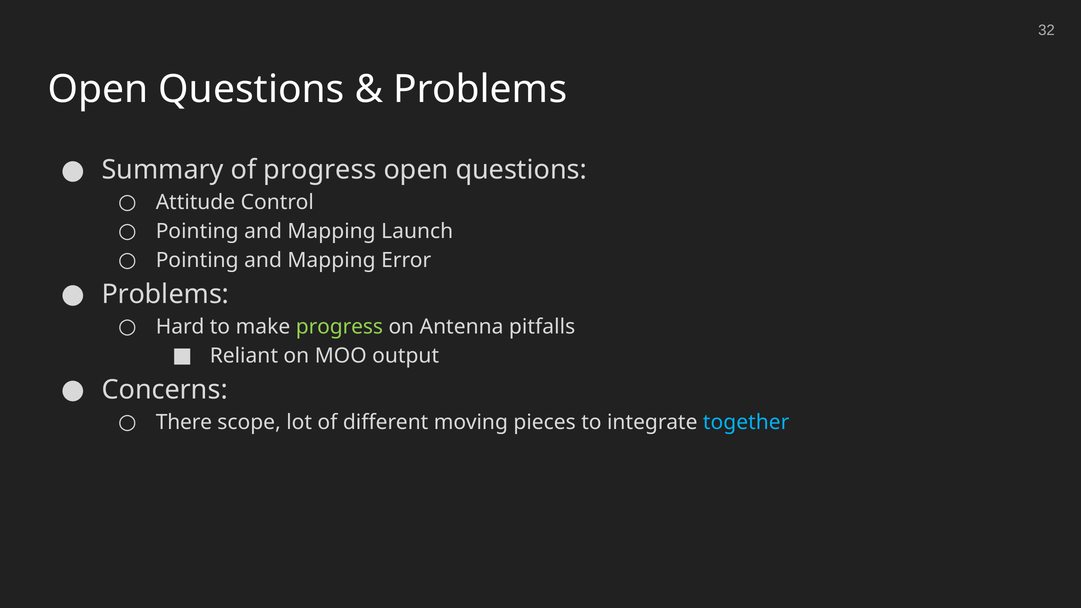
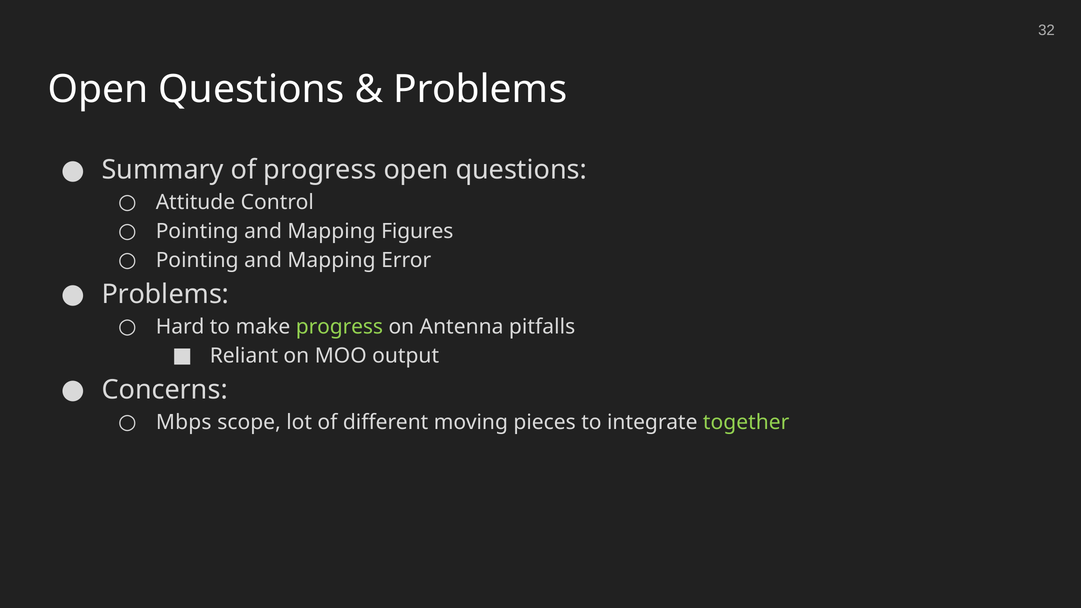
Launch: Launch -> Figures
There: There -> Mbps
together colour: light blue -> light green
